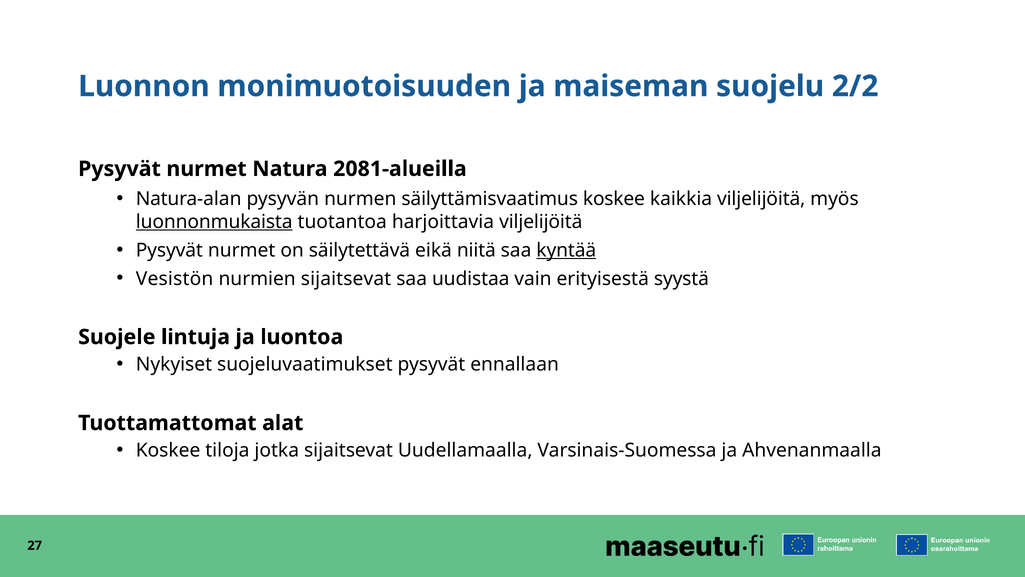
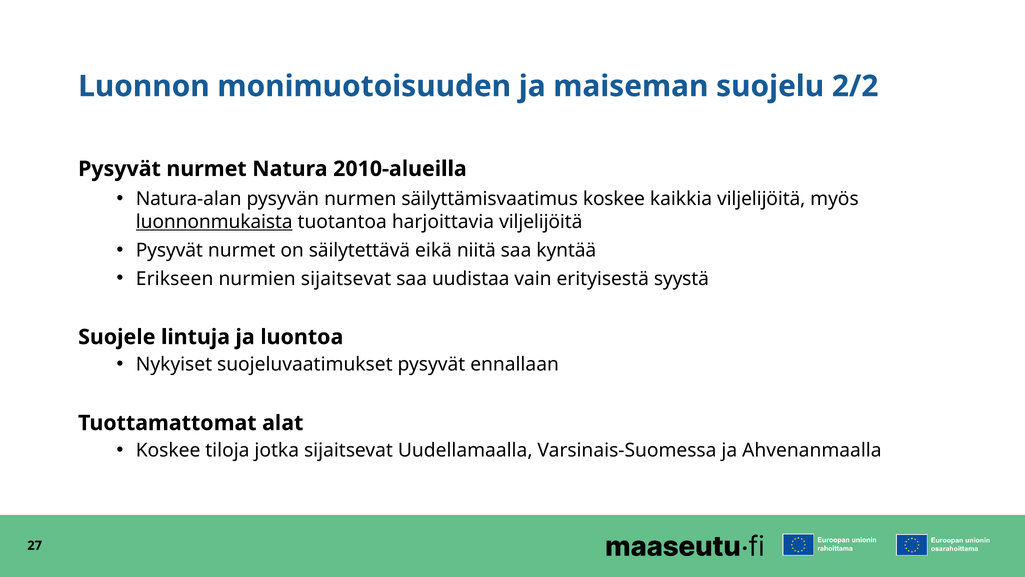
2081-alueilla: 2081-alueilla -> 2010-alueilla
kyntää underline: present -> none
Vesistön: Vesistön -> Erikseen
